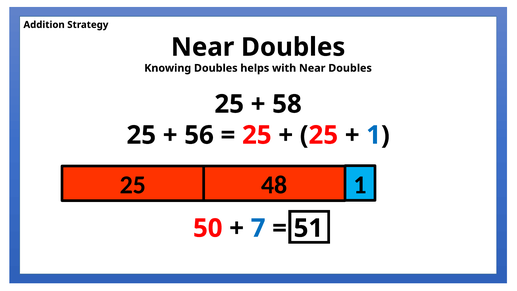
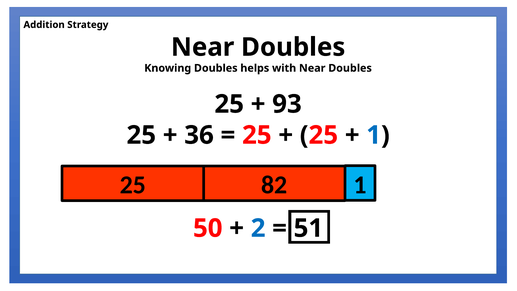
58: 58 -> 93
56: 56 -> 36
48: 48 -> 82
7: 7 -> 2
